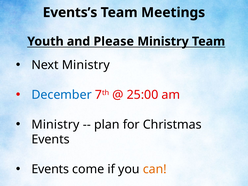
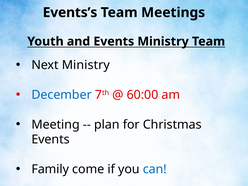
and Please: Please -> Events
25:00: 25:00 -> 60:00
Ministry at (55, 125): Ministry -> Meeting
Events at (50, 169): Events -> Family
can colour: orange -> blue
